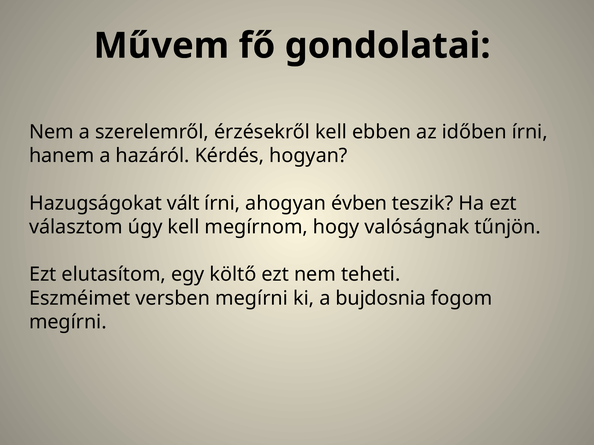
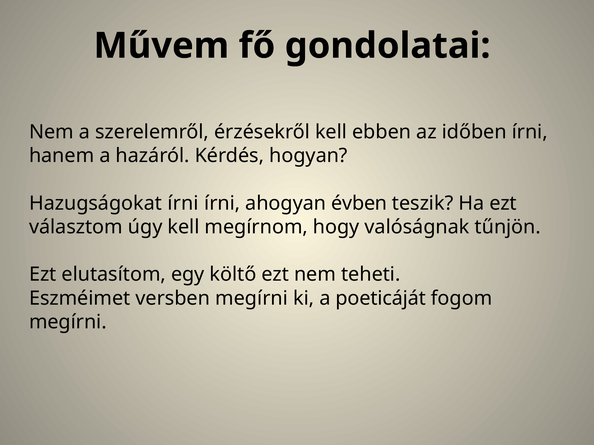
Hazugságokat vált: vált -> írni
bujdosnia: bujdosnia -> poeticáját
